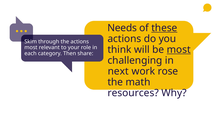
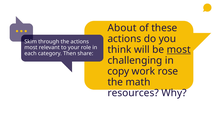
Needs: Needs -> About
these underline: present -> none
next: next -> copy
